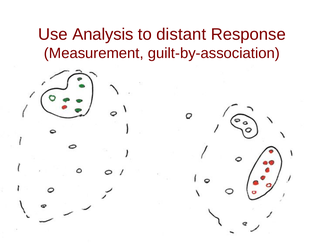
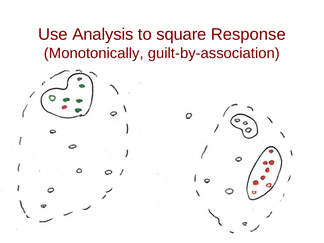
distant: distant -> square
Measurement: Measurement -> Monotonically
